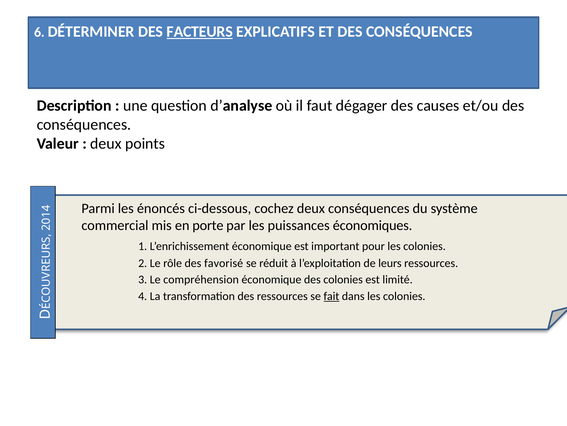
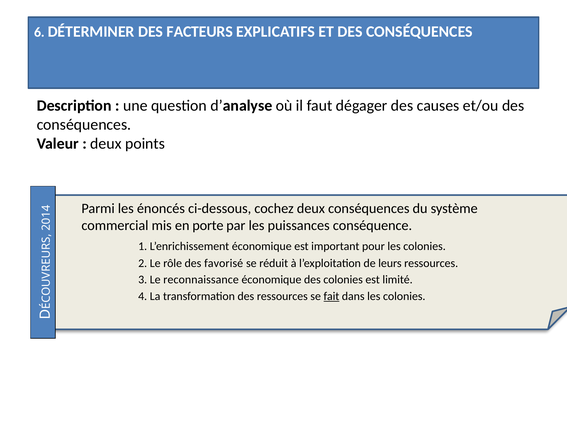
FACTEURS underline: present -> none
économiques: économiques -> conséquence
compréhension: compréhension -> reconnaissance
